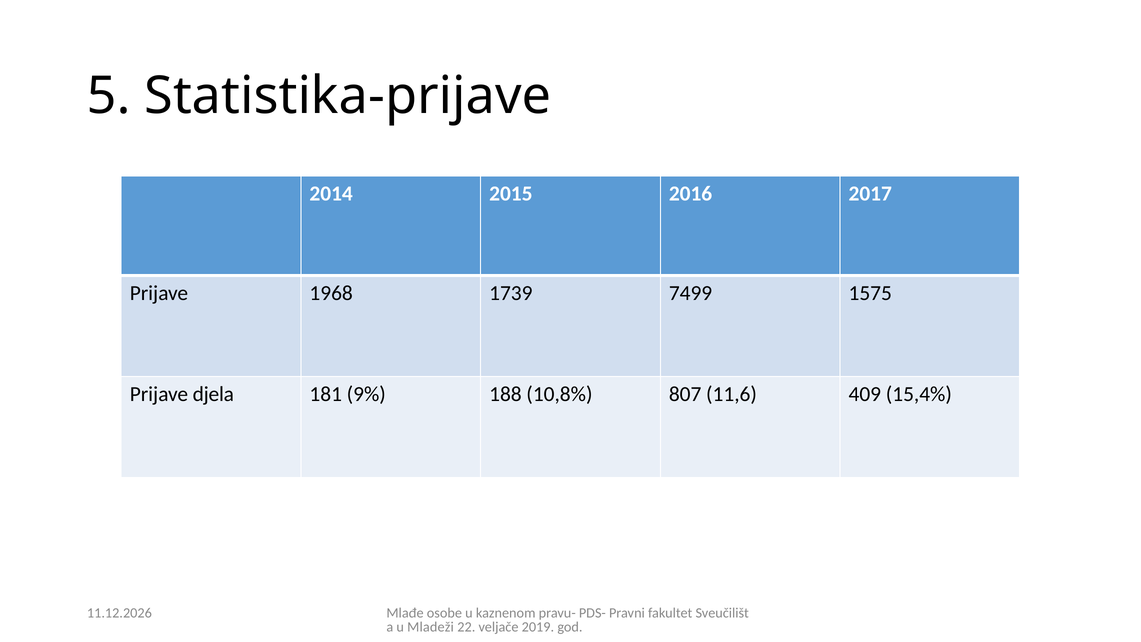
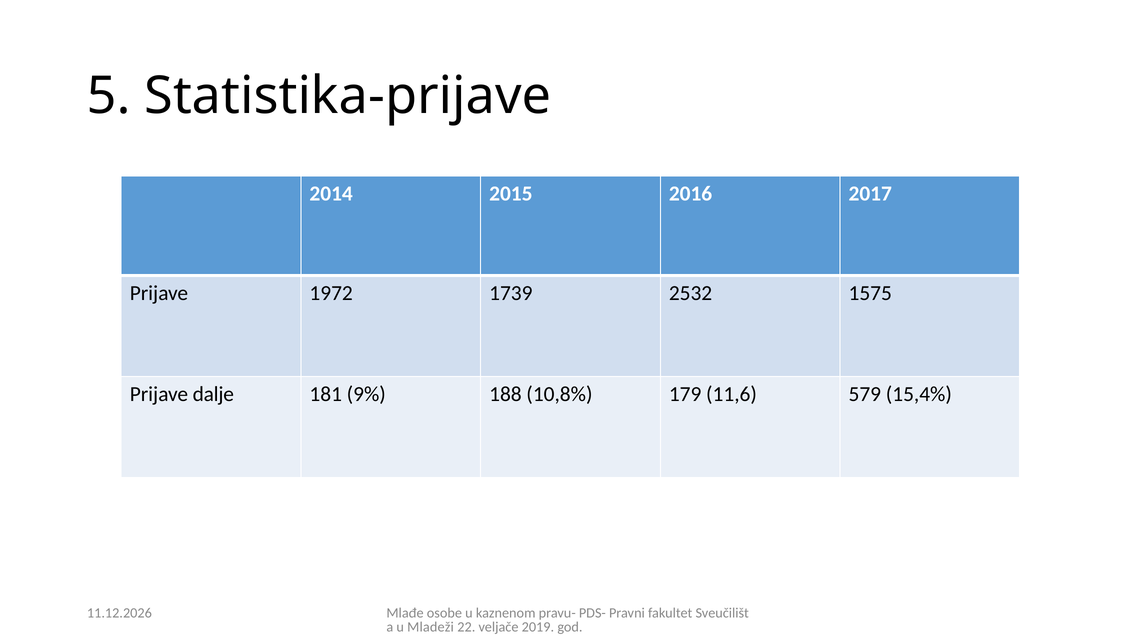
1968: 1968 -> 1972
7499: 7499 -> 2532
djela: djela -> dalje
807: 807 -> 179
409: 409 -> 579
